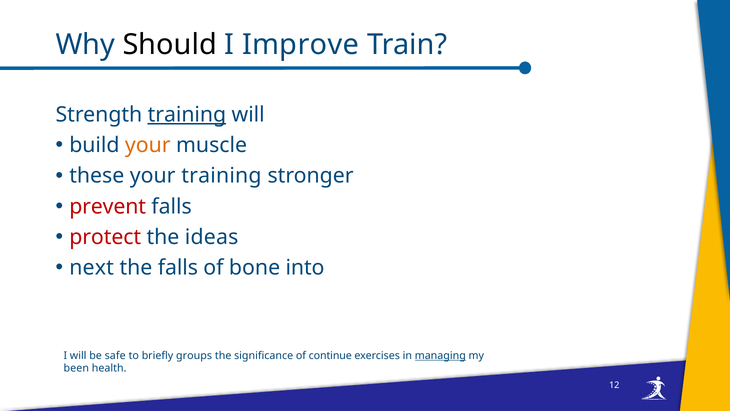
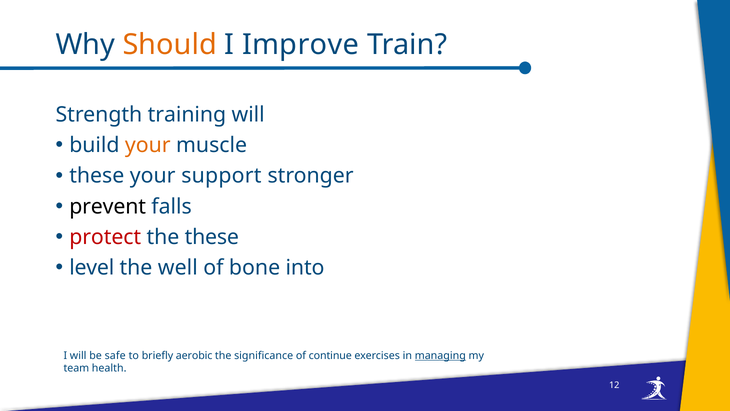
Should colour: black -> orange
training at (187, 114) underline: present -> none
your training: training -> support
prevent colour: red -> black
the ideas: ideas -> these
next: next -> level
the falls: falls -> well
groups: groups -> aerobic
been: been -> team
